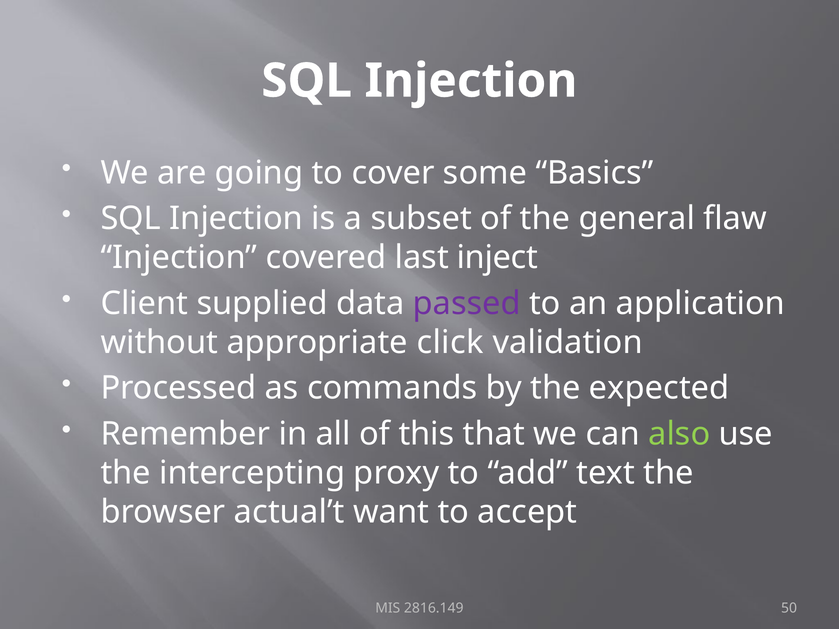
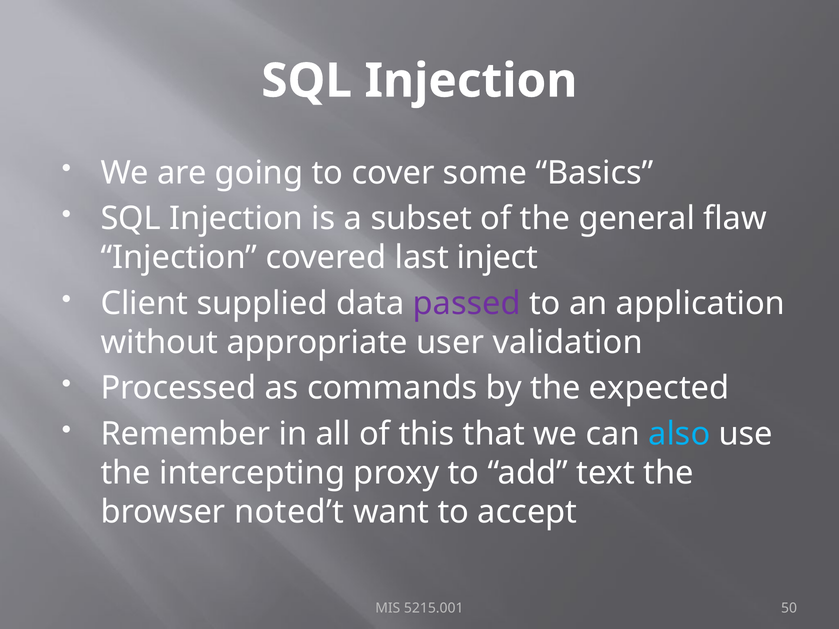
click: click -> user
also colour: light green -> light blue
actual’t: actual’t -> noted’t
2816.149: 2816.149 -> 5215.001
